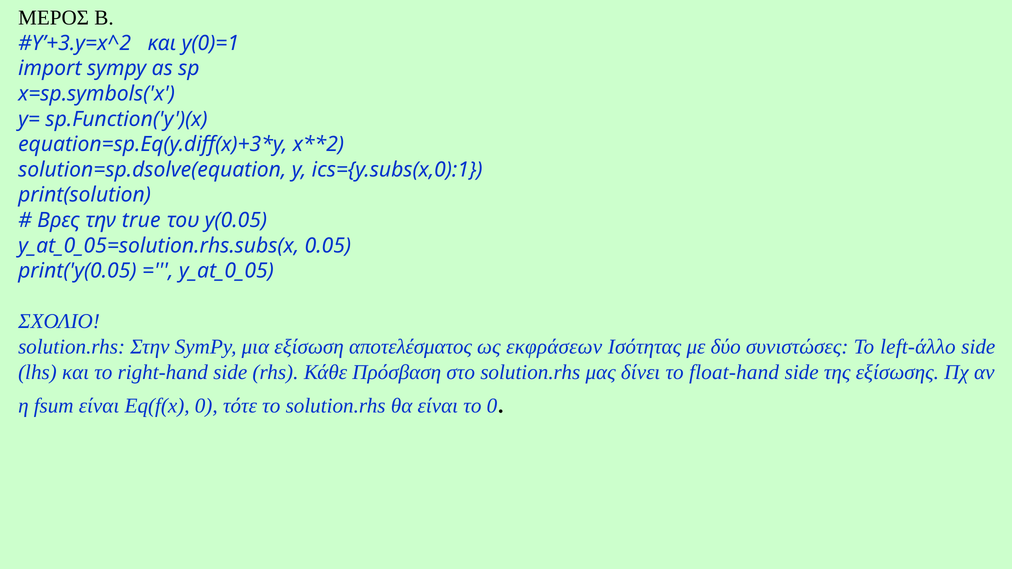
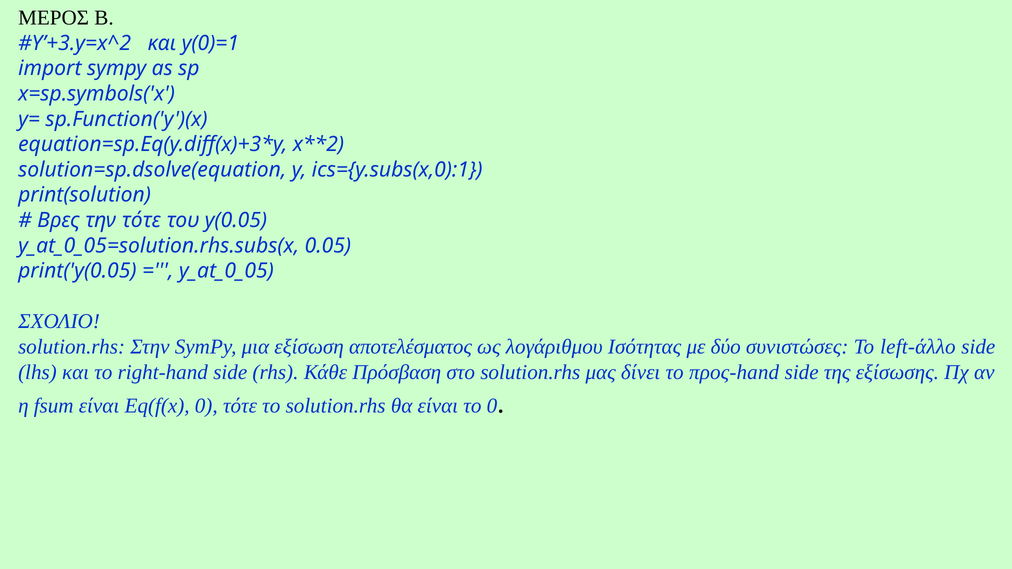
την true: true -> τότε
εκφράσεων: εκφράσεων -> λογάριθμου
float-hand: float-hand -> προς-hand
